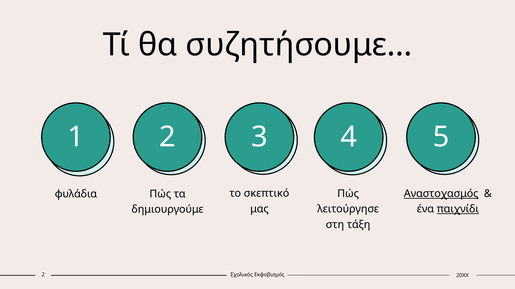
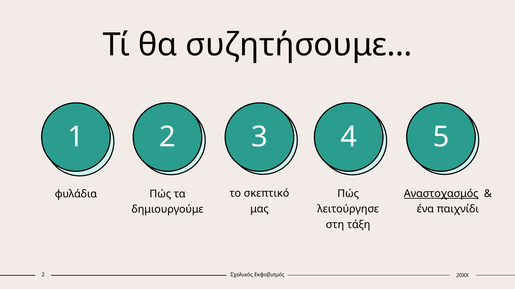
παιχνίδι underline: present -> none
